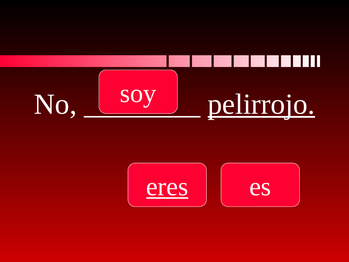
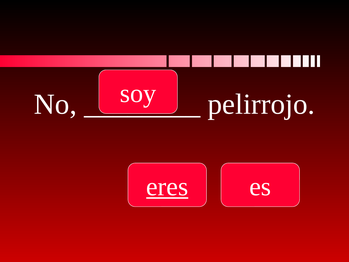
pelirrojo underline: present -> none
